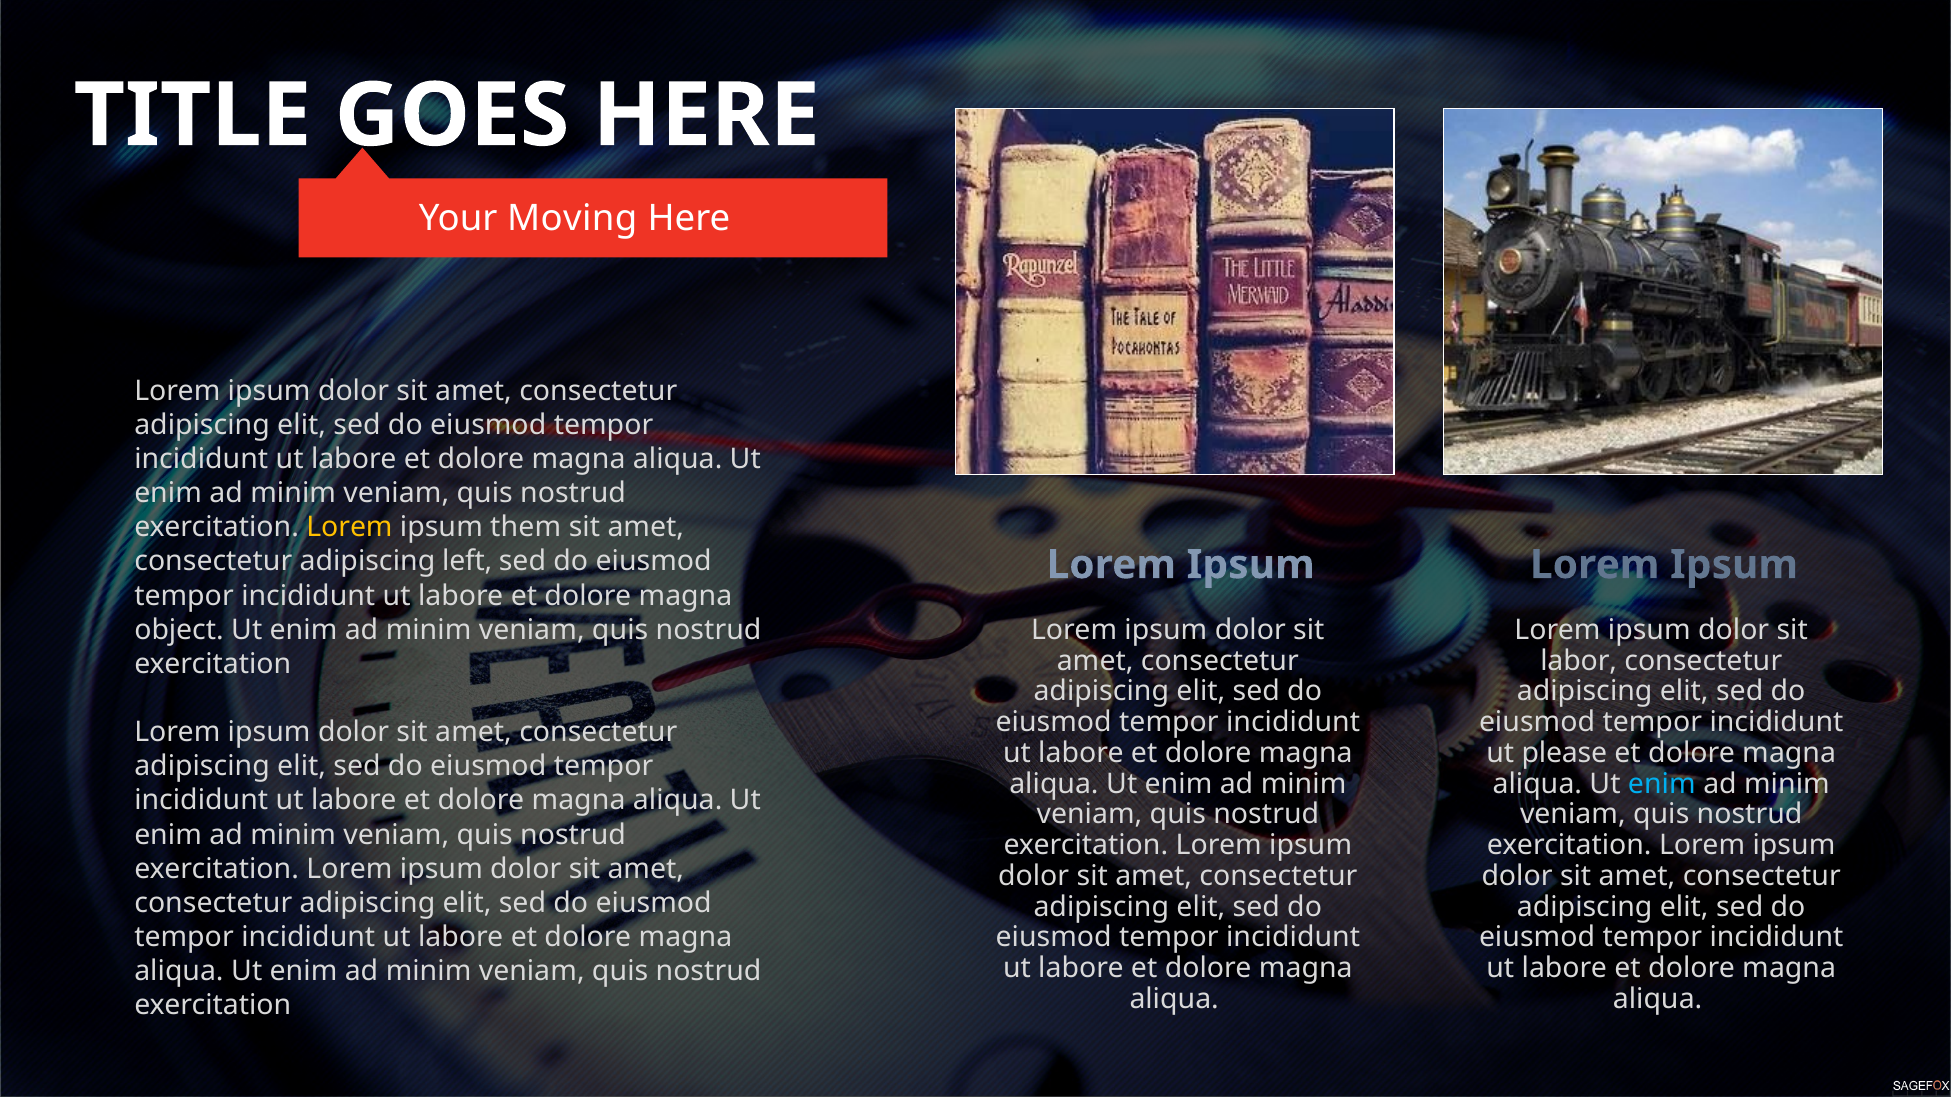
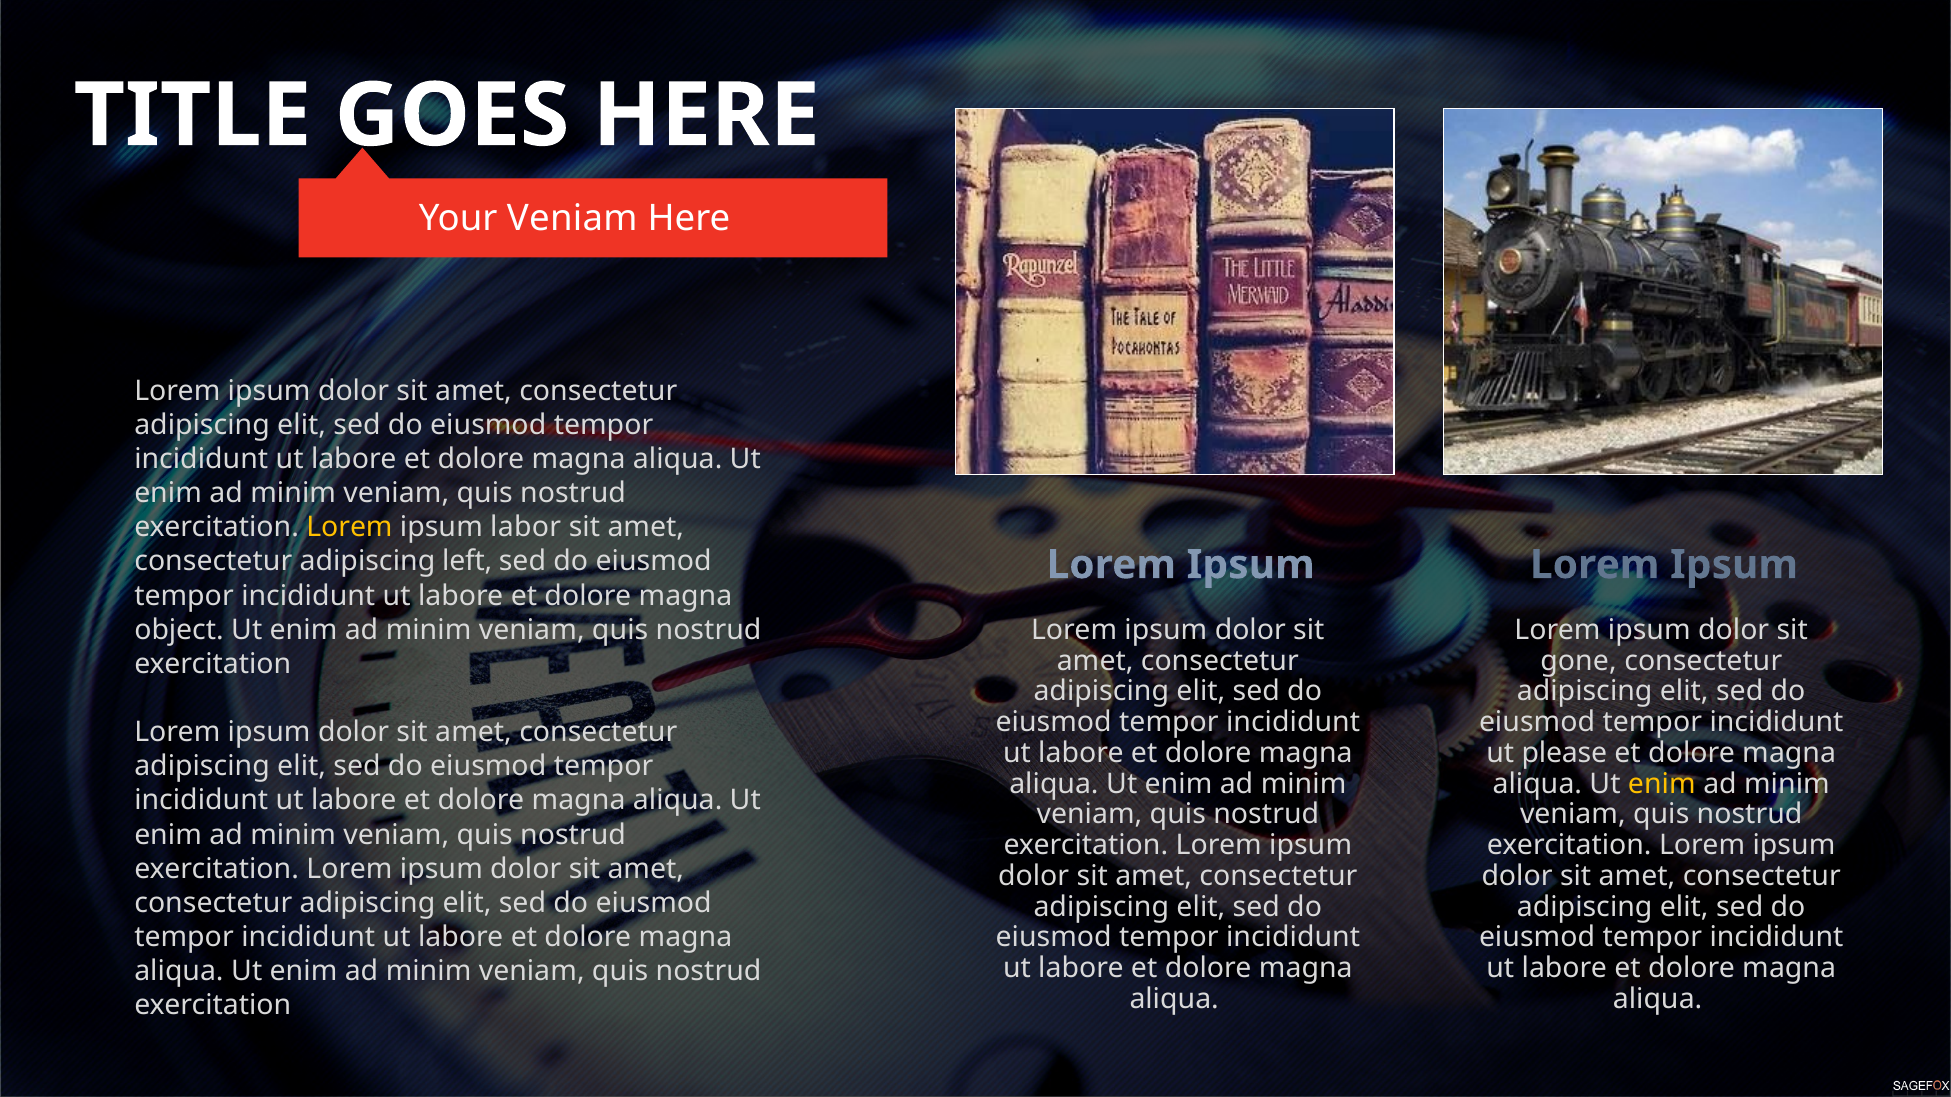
Your Moving: Moving -> Veniam
them: them -> labor
labor: labor -> gone
enim at (1662, 784) colour: light blue -> yellow
